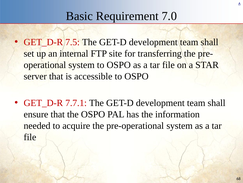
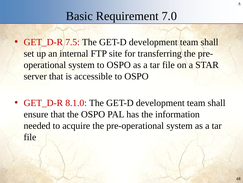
7.7.1: 7.7.1 -> 8.1.0
